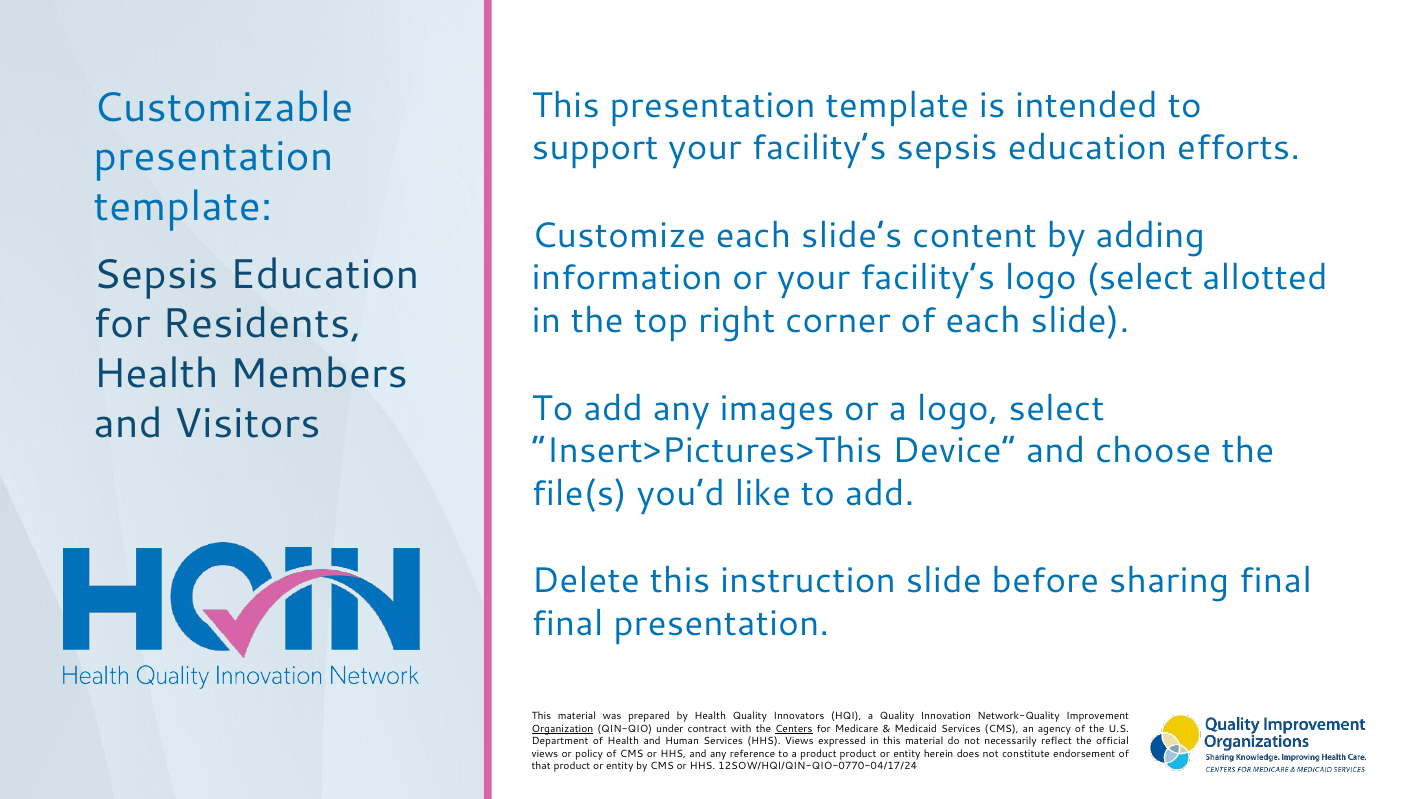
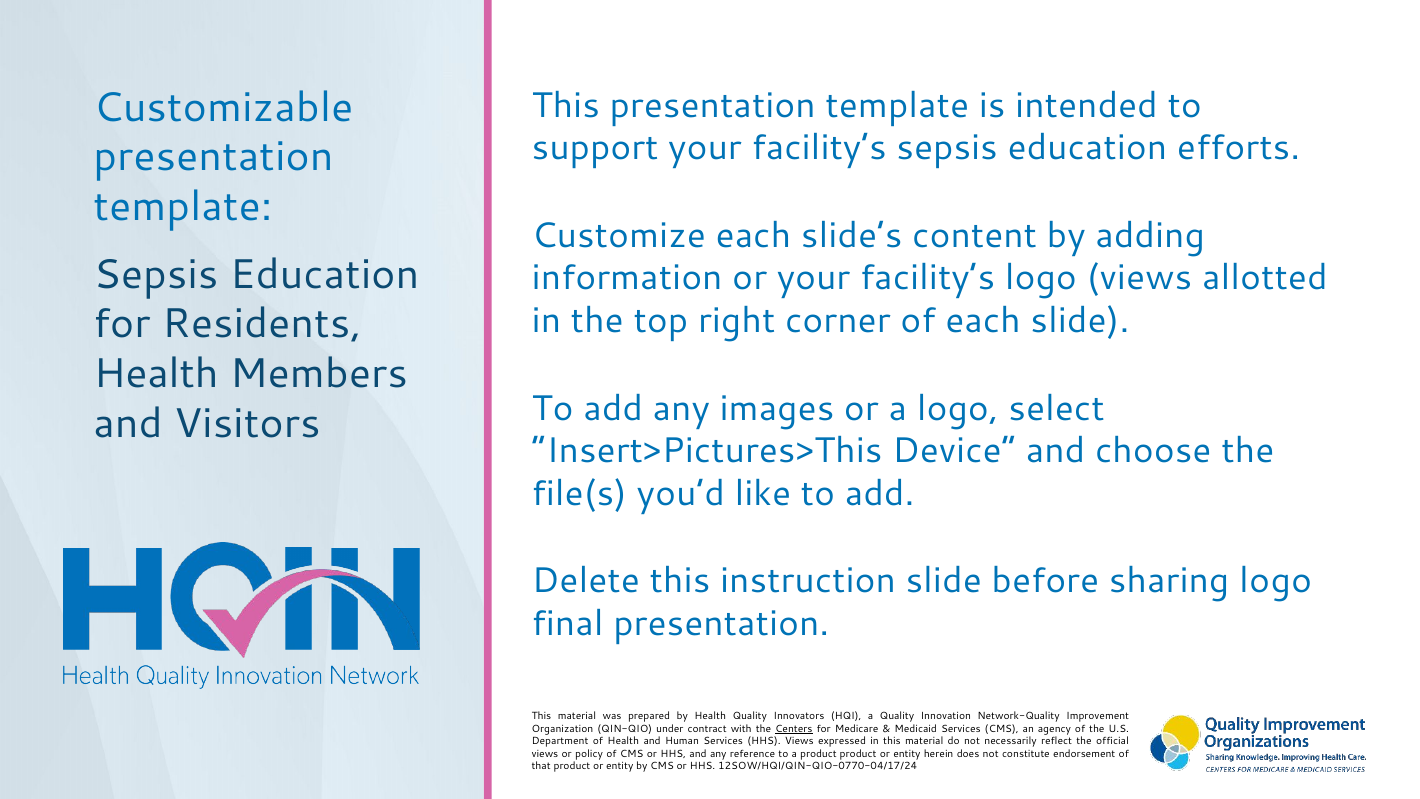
facility’s logo select: select -> views
sharing final: final -> logo
Organization underline: present -> none
